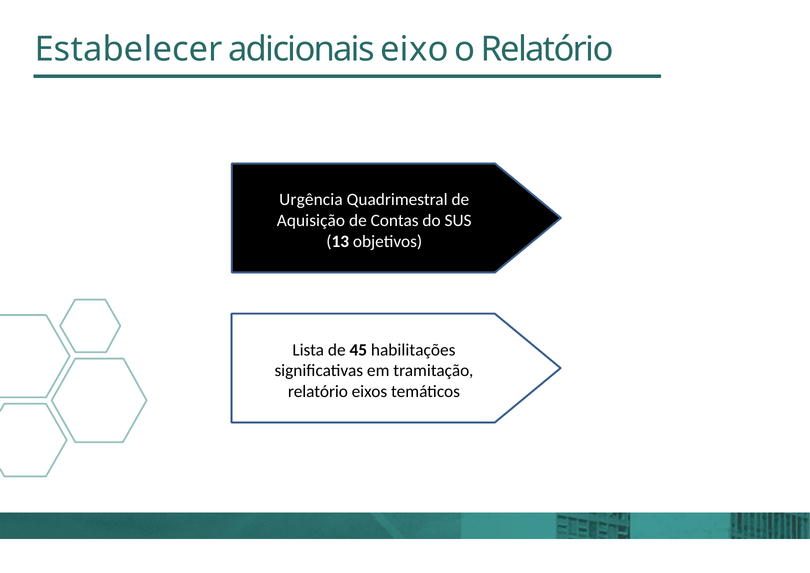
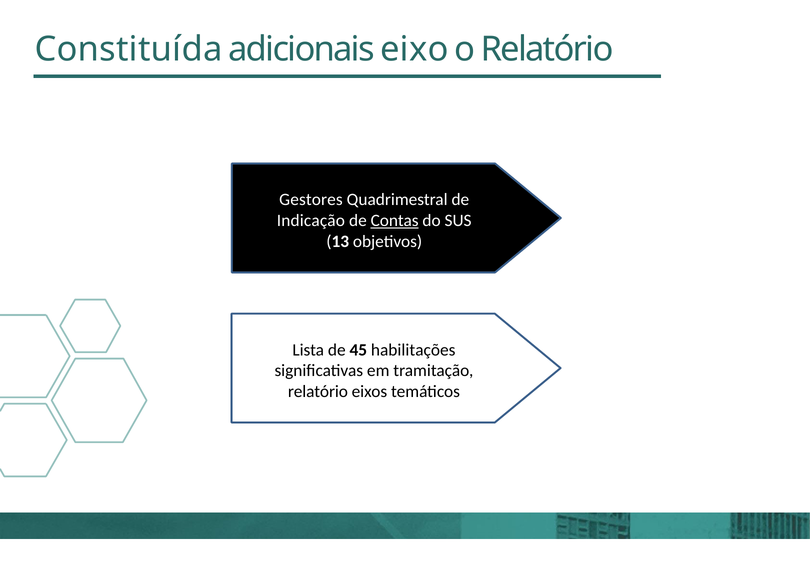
Estabelecer: Estabelecer -> Constituída
Urgência: Urgência -> Gestores
Aquisição: Aquisição -> Indicação
Contas underline: none -> present
